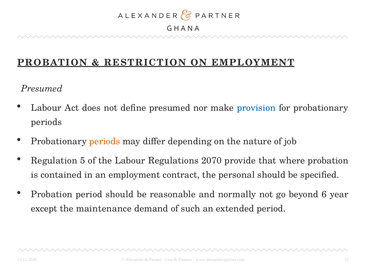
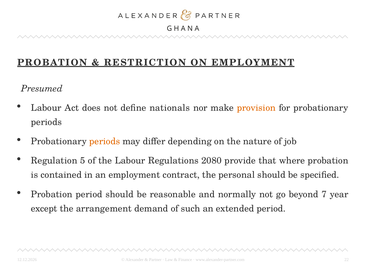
define presumed: presumed -> nationals
provision colour: blue -> orange
2070: 2070 -> 2080
6: 6 -> 7
maintenance: maintenance -> arrangement
